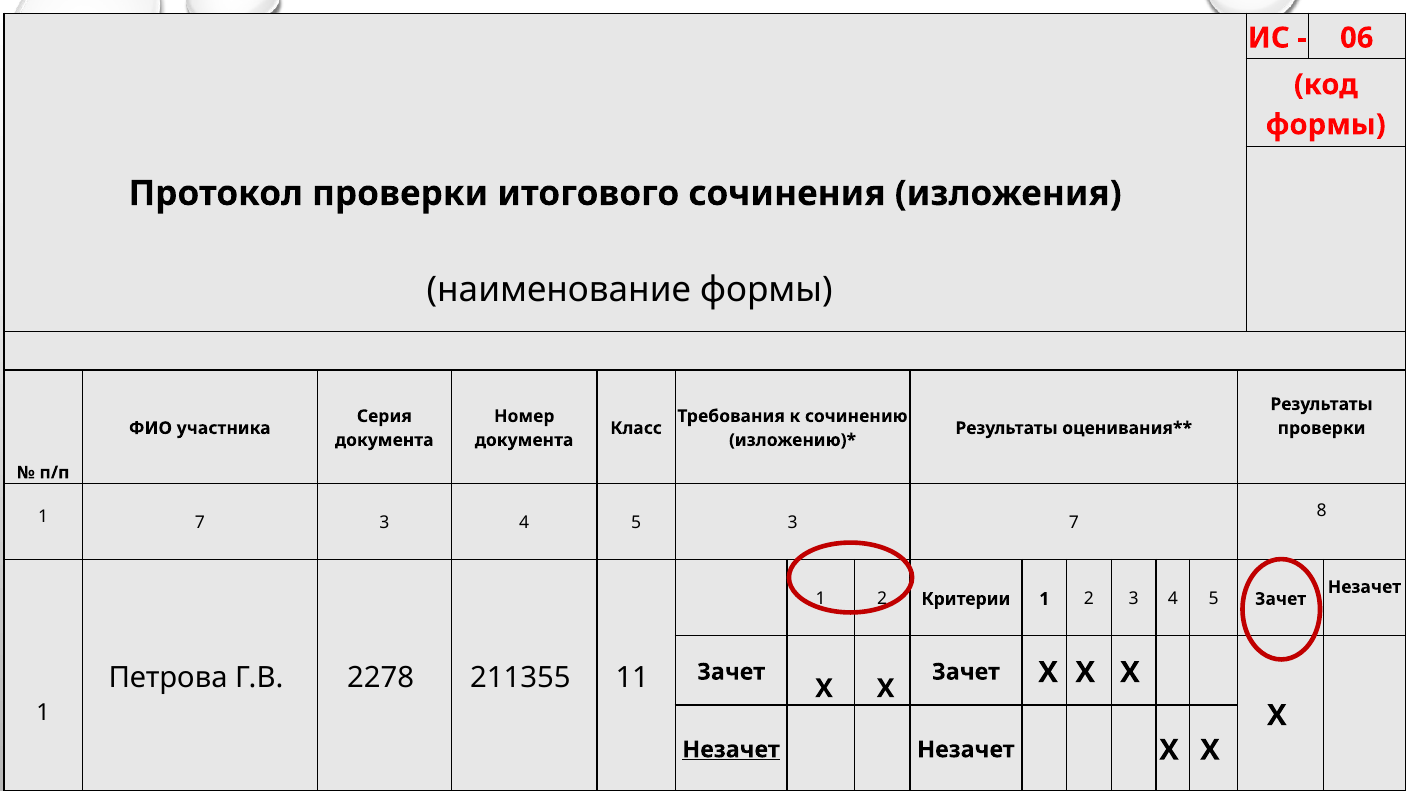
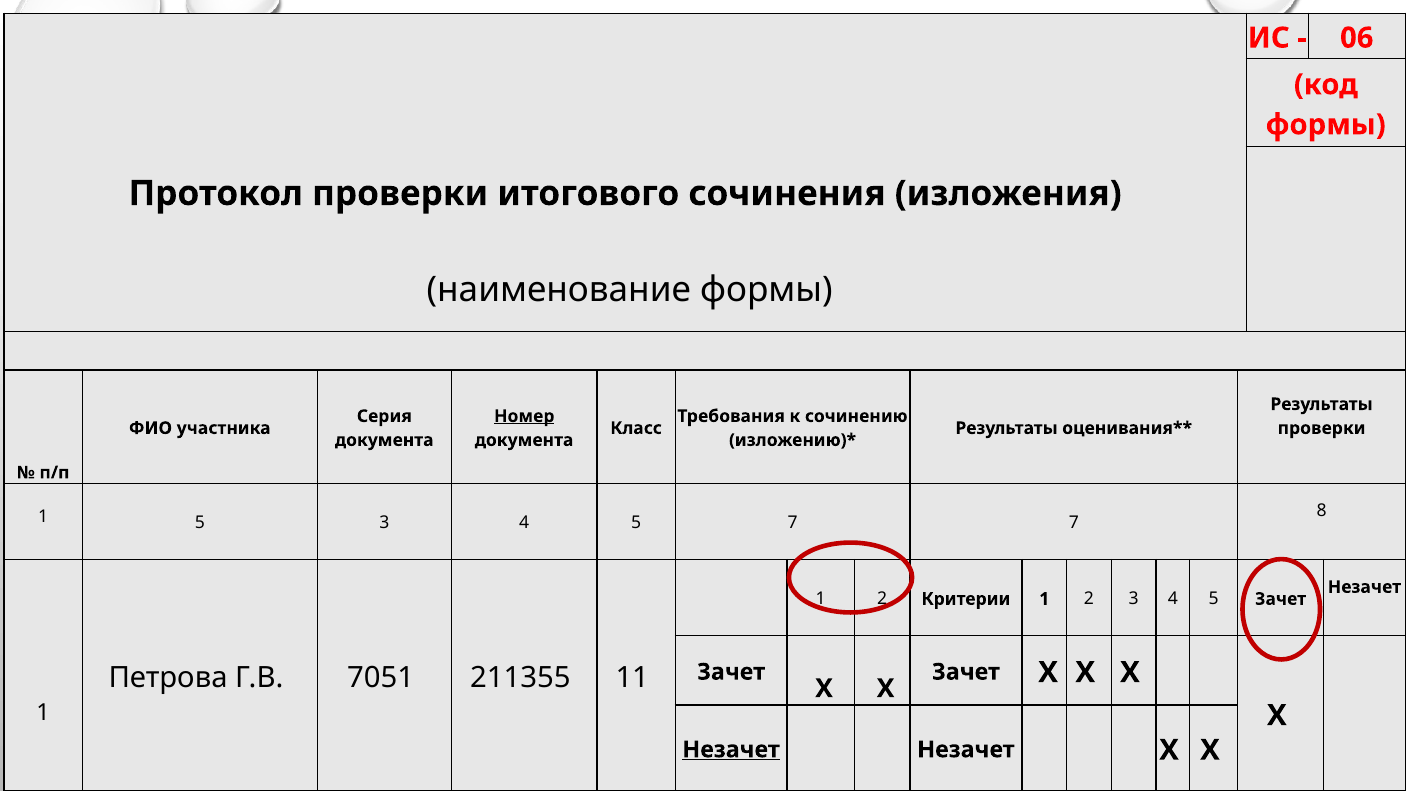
Номер underline: none -> present
1 7: 7 -> 5
5 3: 3 -> 7
2278: 2278 -> 7051
